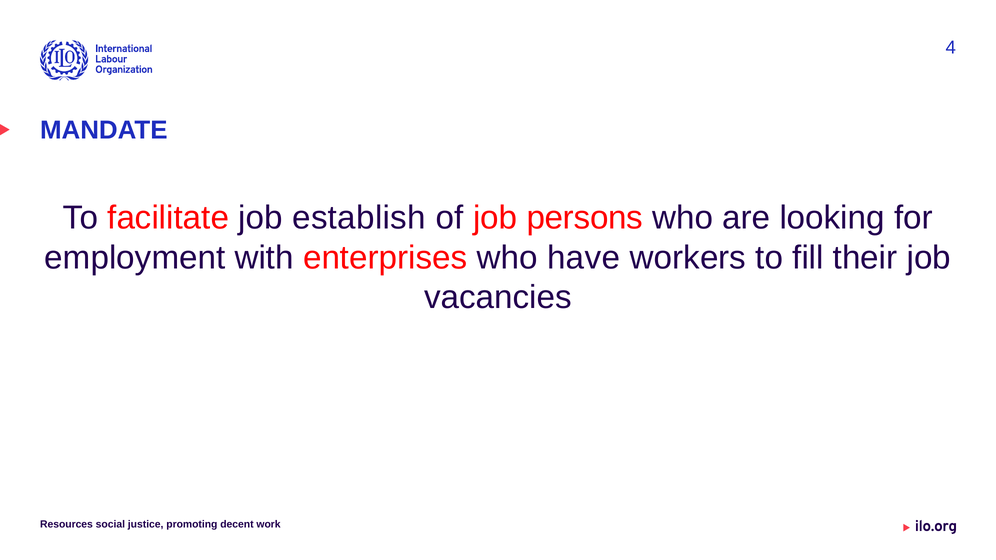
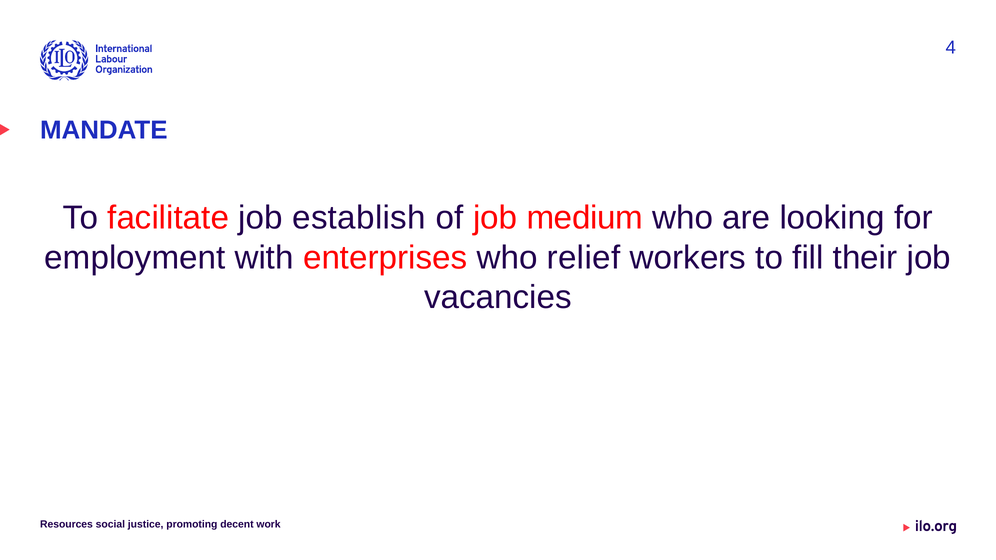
persons: persons -> medium
have: have -> relief
